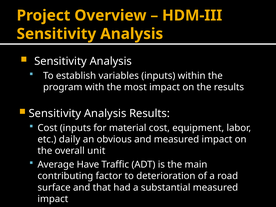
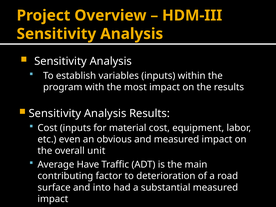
daily: daily -> even
that: that -> into
